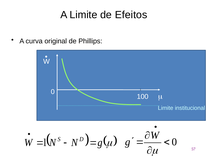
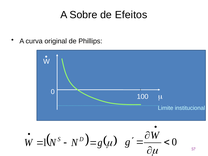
A Limite: Limite -> Sobre
